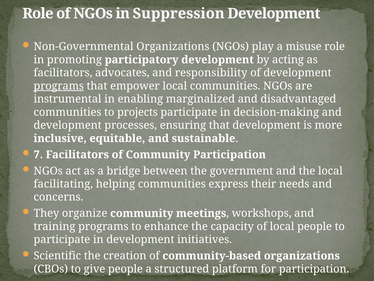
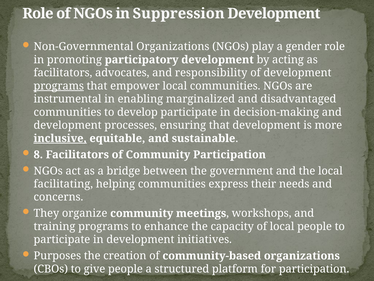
misuse: misuse -> gender
projects: projects -> develop
inclusive underline: none -> present
7: 7 -> 8
Scientific: Scientific -> Purposes
